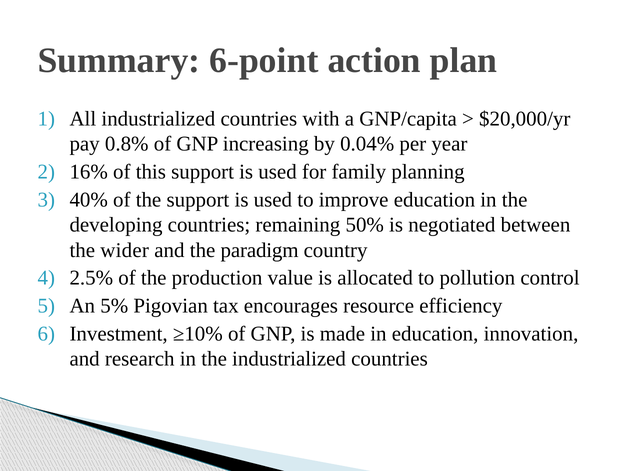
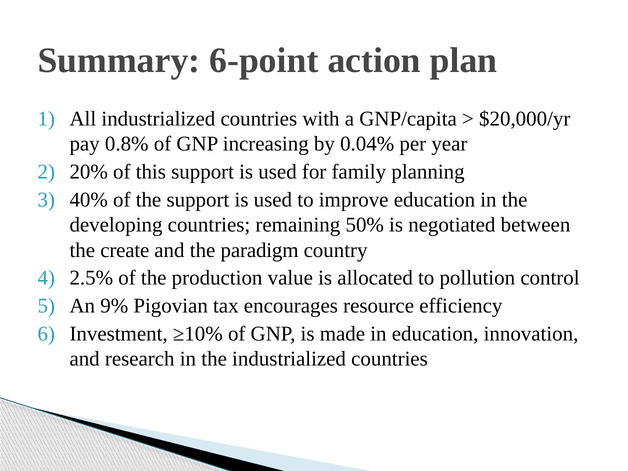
16%: 16% -> 20%
wider: wider -> create
5%: 5% -> 9%
